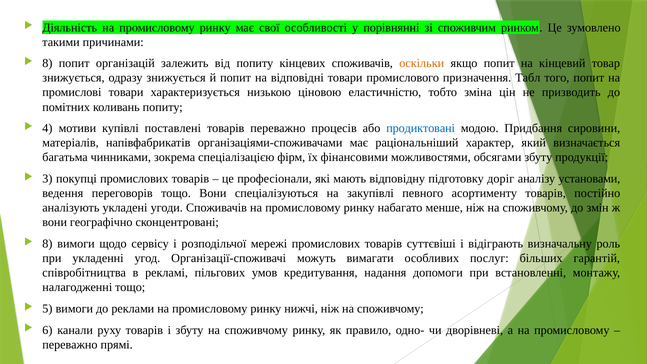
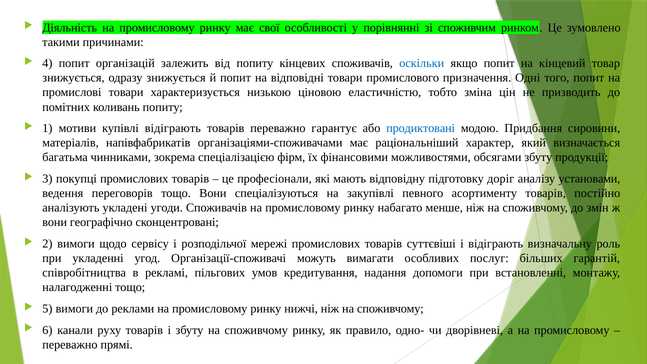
8 at (47, 63): 8 -> 4
оскільки colour: orange -> blue
Табл: Табл -> Одні
4: 4 -> 1
купівлі поставлені: поставлені -> відіграють
процесів: процесів -> гарантує
8 at (47, 244): 8 -> 2
